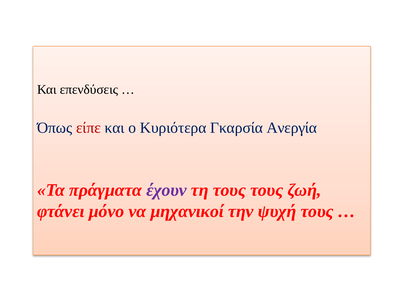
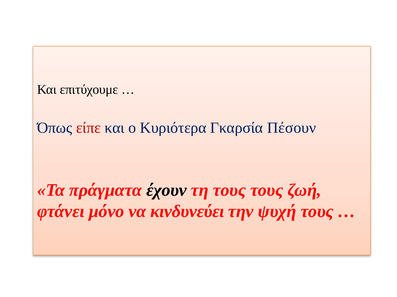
επενδύσεις: επενδύσεις -> επιτύχουμε
Ανεργία: Ανεργία -> Πέσουν
έχουν colour: purple -> black
μηχανικοί: μηχανικοί -> κινδυνεύει
